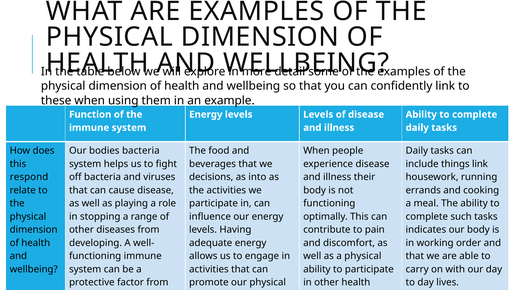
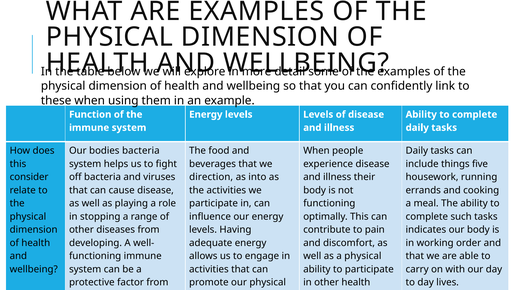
things link: link -> five
respond: respond -> consider
decisions: decisions -> direction
